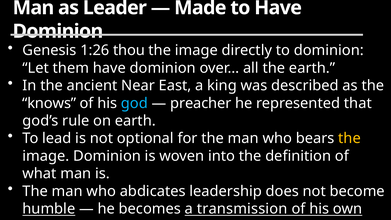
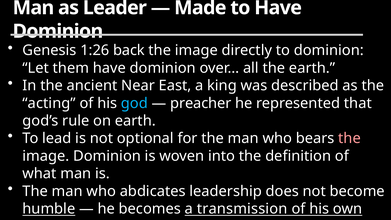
thou: thou -> back
knows: knows -> acting
the at (349, 138) colour: yellow -> pink
